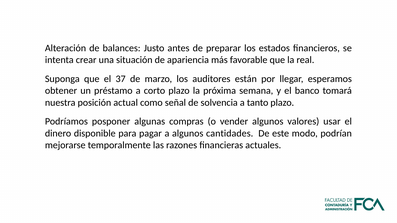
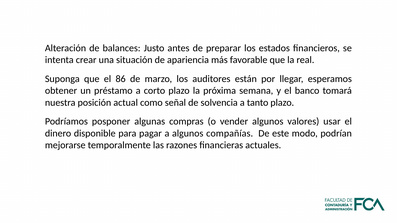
37: 37 -> 86
cantidades: cantidades -> compañías
